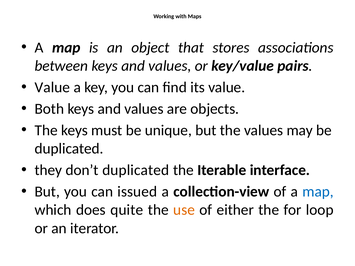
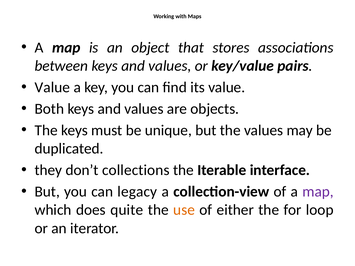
don’t duplicated: duplicated -> collections
issued: issued -> legacy
map at (318, 192) colour: blue -> purple
